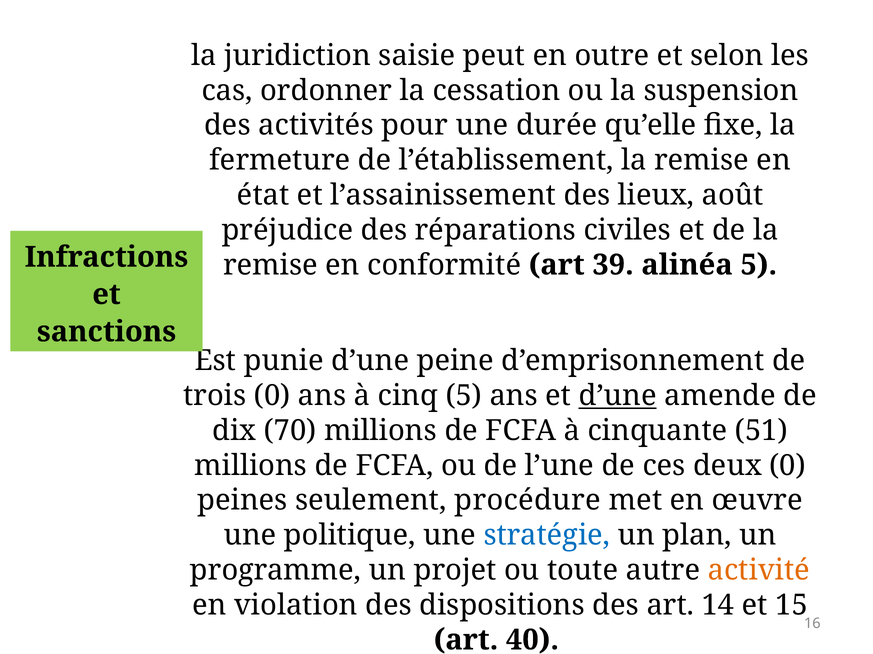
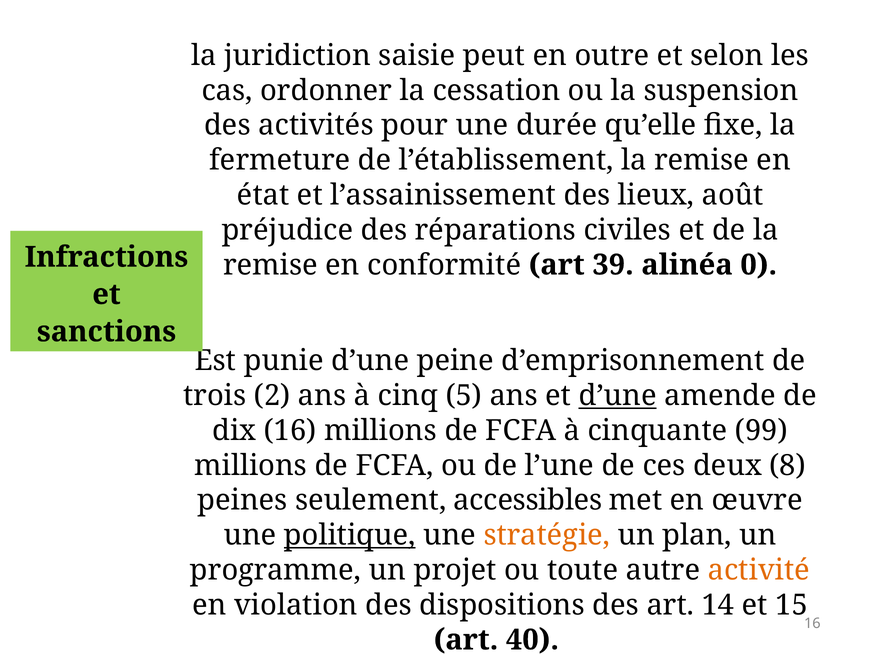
alinéa 5: 5 -> 0
trois 0: 0 -> 2
dix 70: 70 -> 16
51: 51 -> 99
deux 0: 0 -> 8
procédure: procédure -> accessibles
politique underline: none -> present
stratégie colour: blue -> orange
